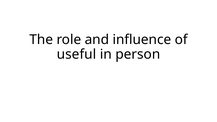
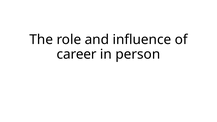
useful: useful -> career
